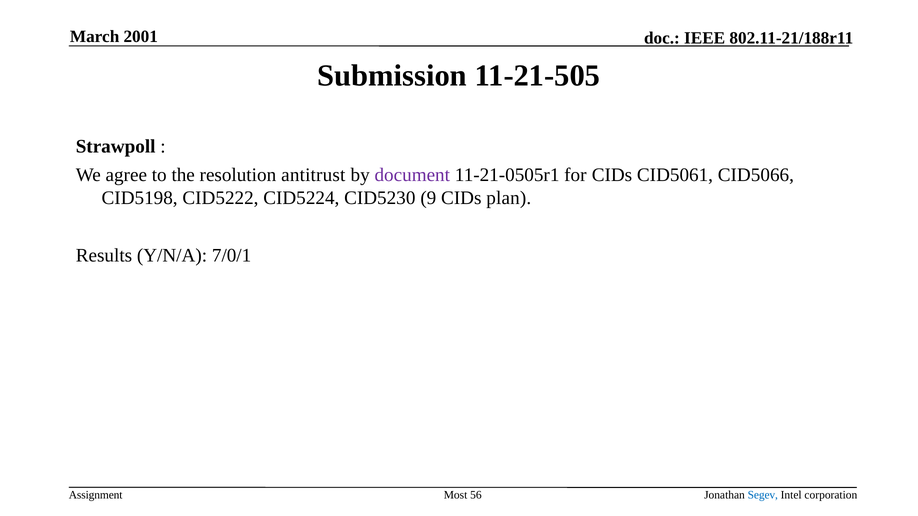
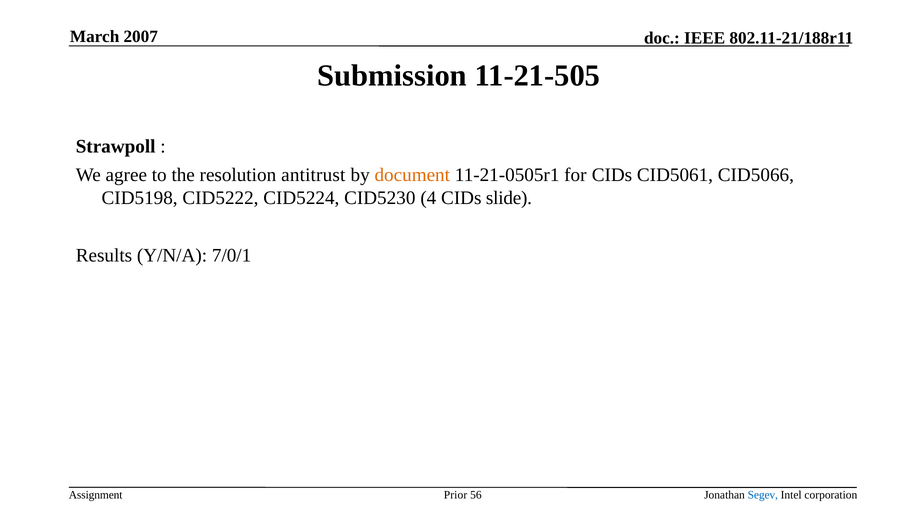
2001: 2001 -> 2007
document colour: purple -> orange
9: 9 -> 4
plan: plan -> slide
Most: Most -> Prior
